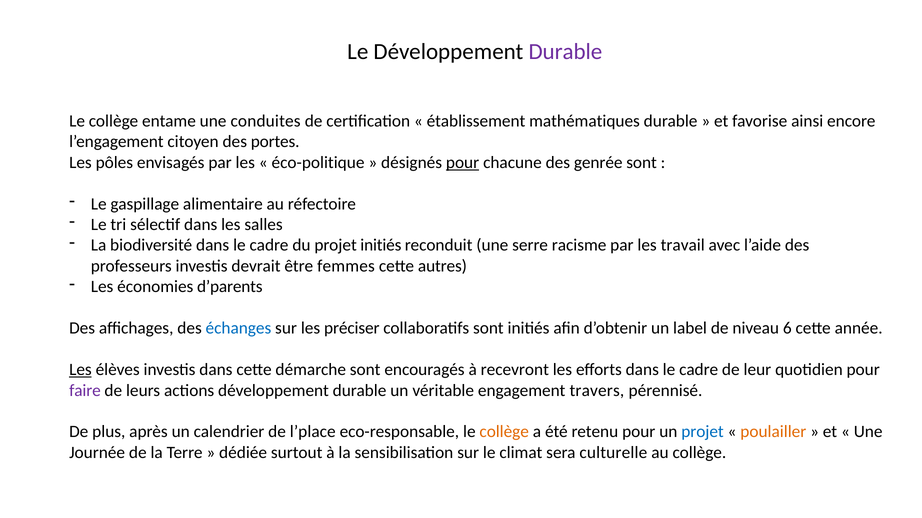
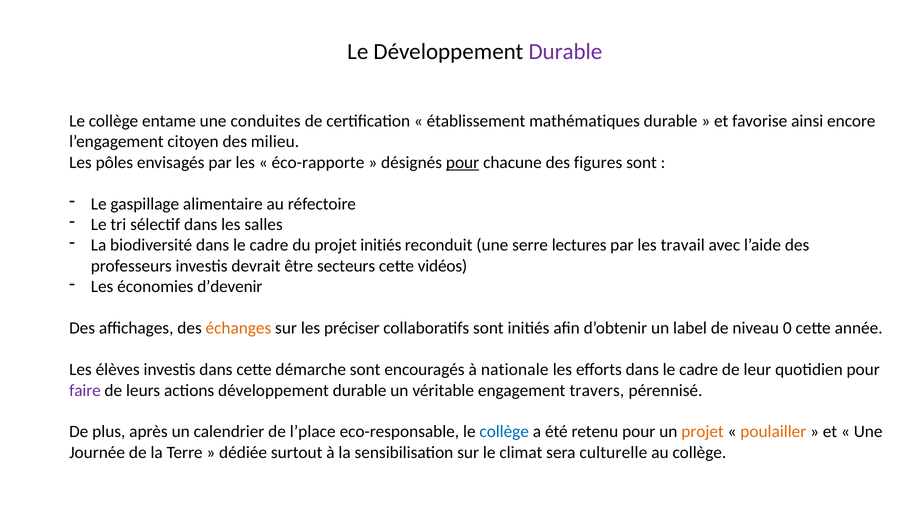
portes: portes -> milieu
éco-politique: éco-politique -> éco-rapporte
genrée: genrée -> figures
racisme: racisme -> lectures
femmes: femmes -> secteurs
autres: autres -> vidéos
d’parents: d’parents -> d’devenir
échanges colour: blue -> orange
6: 6 -> 0
Les at (80, 370) underline: present -> none
recevront: recevront -> nationale
collège at (504, 432) colour: orange -> blue
projet at (703, 432) colour: blue -> orange
